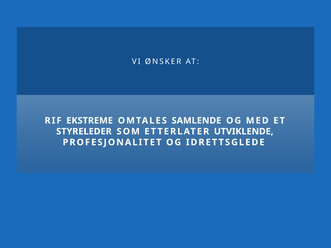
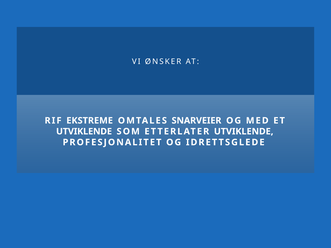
SAMLENDE: SAMLENDE -> SNARVEIER
STYRELEDER at (84, 132): STYRELEDER -> UTVIKLENDE
